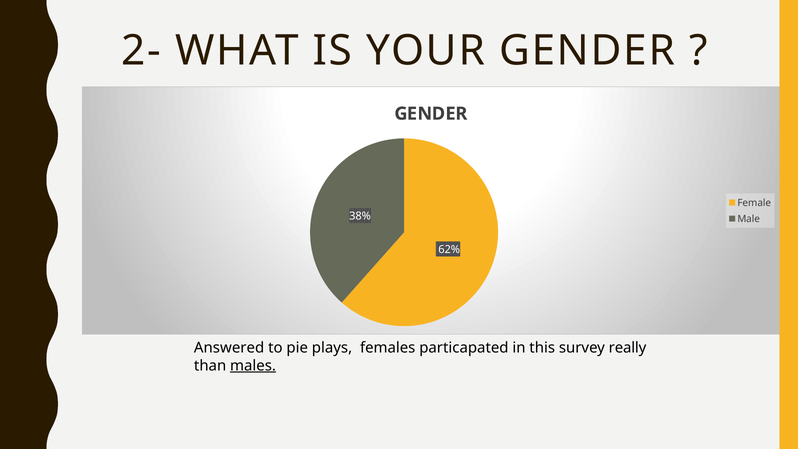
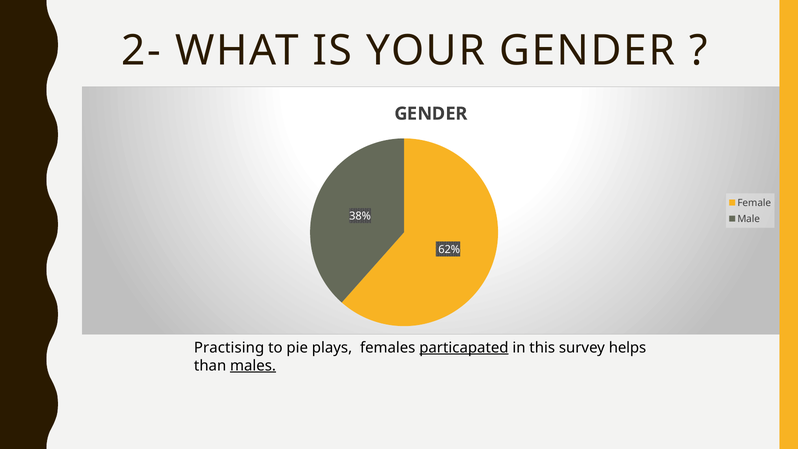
Answered: Answered -> Practising
particapated underline: none -> present
really: really -> helps
